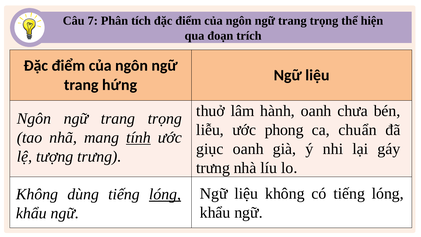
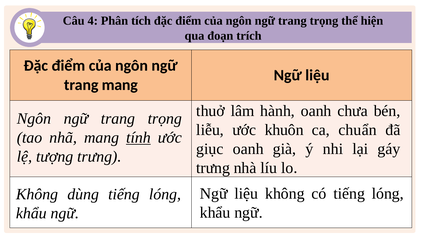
7: 7 -> 4
trang hứng: hứng -> mang
phong: phong -> khuôn
lóng at (165, 194) underline: present -> none
